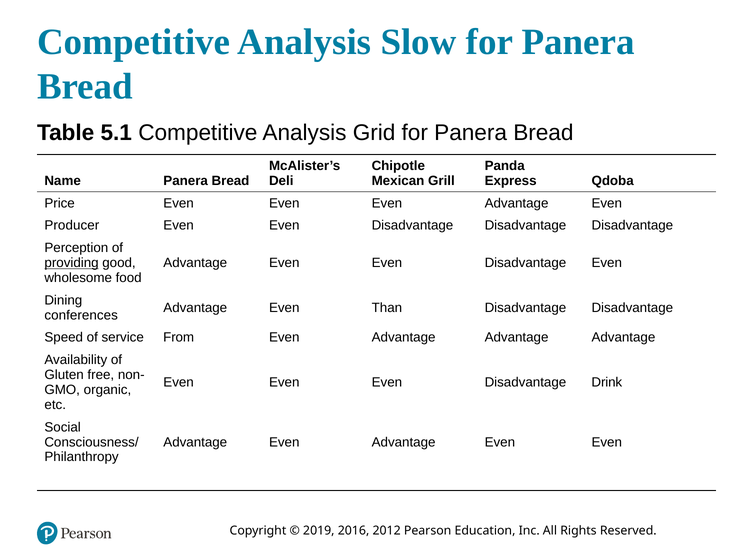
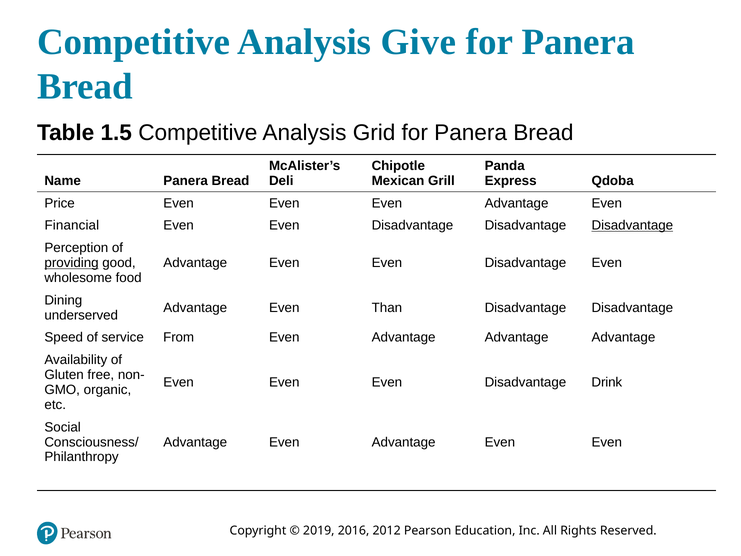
Slow: Slow -> Give
5.1: 5.1 -> 1.5
Producer: Producer -> Financial
Disadvantage at (632, 225) underline: none -> present
conferences: conferences -> underserved
